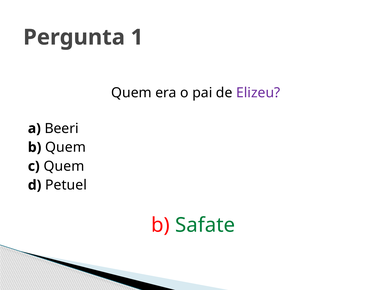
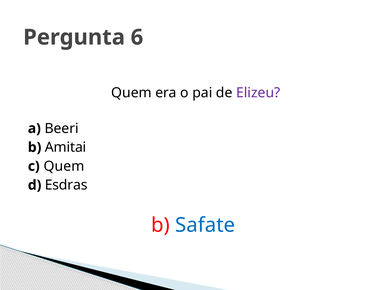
1: 1 -> 6
b Quem: Quem -> Amitai
Petuel: Petuel -> Esdras
Safate colour: green -> blue
